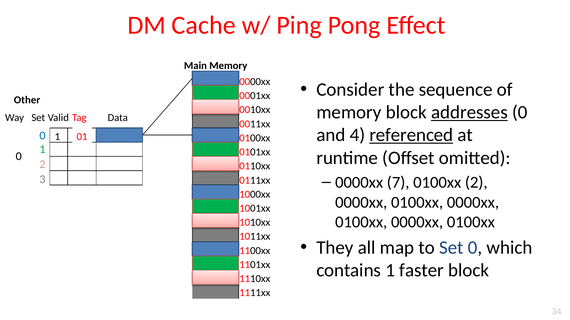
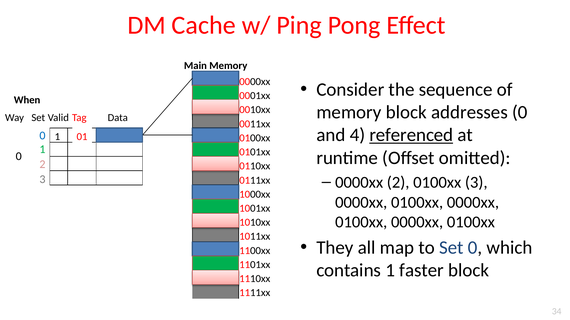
Other: Other -> When
addresses underline: present -> none
0000xx 7: 7 -> 2
0100xx 2: 2 -> 3
